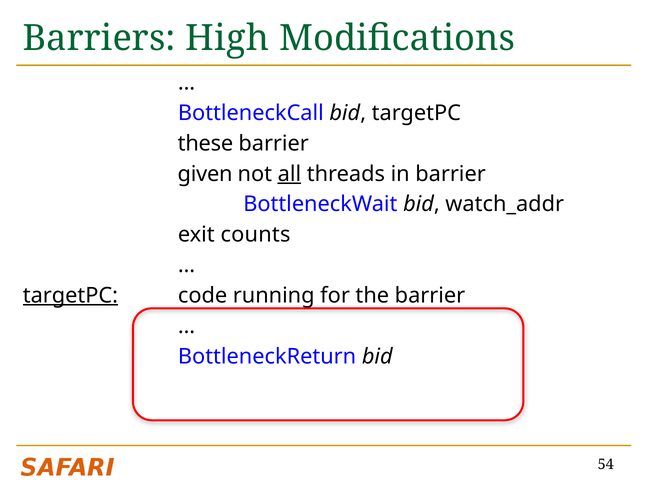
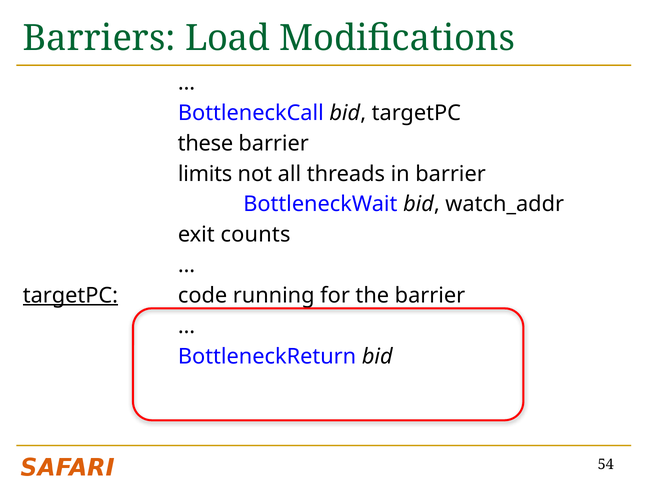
High: High -> Load
given: given -> limits
all underline: present -> none
